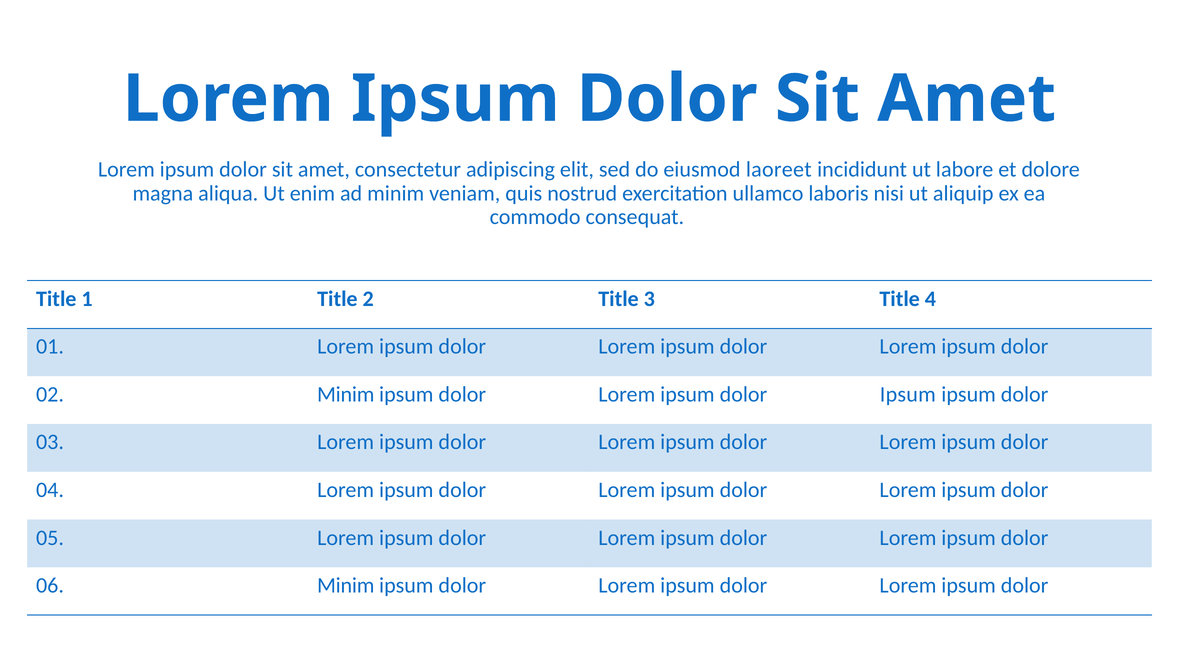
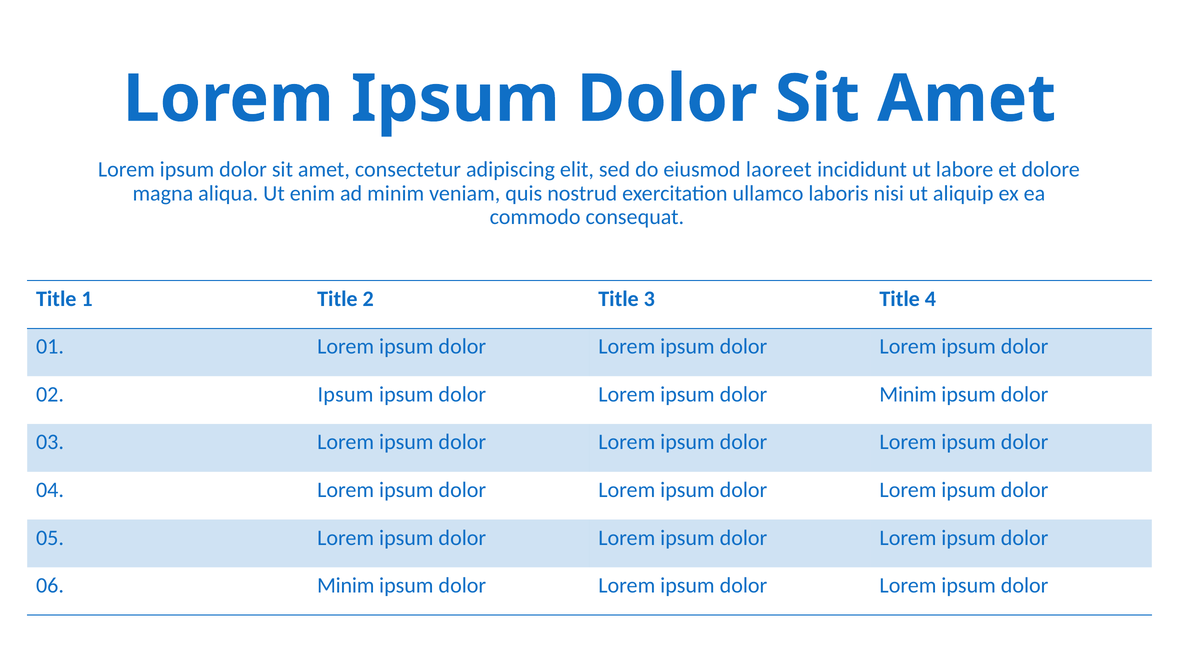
02 Minim: Minim -> Ipsum
dolor Ipsum: Ipsum -> Minim
